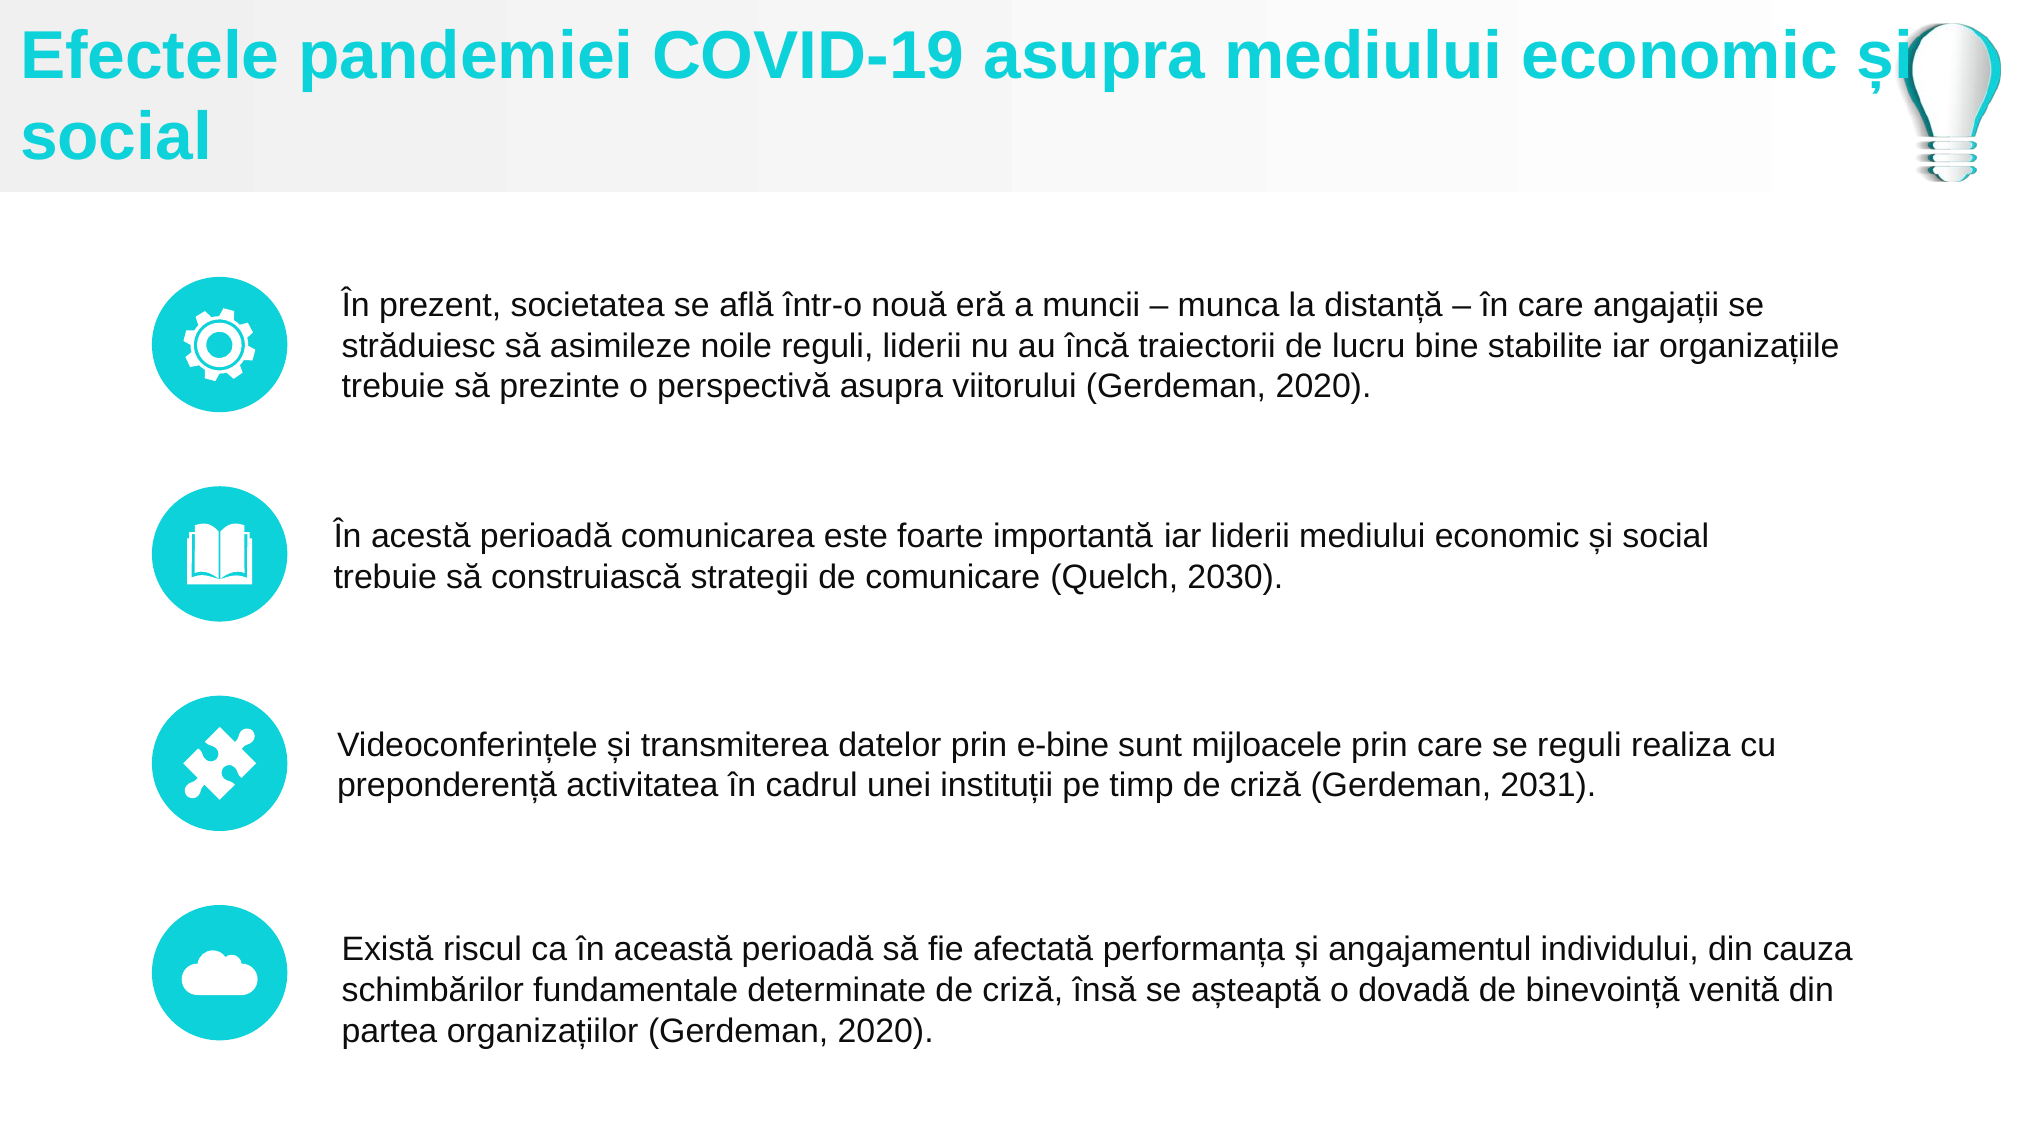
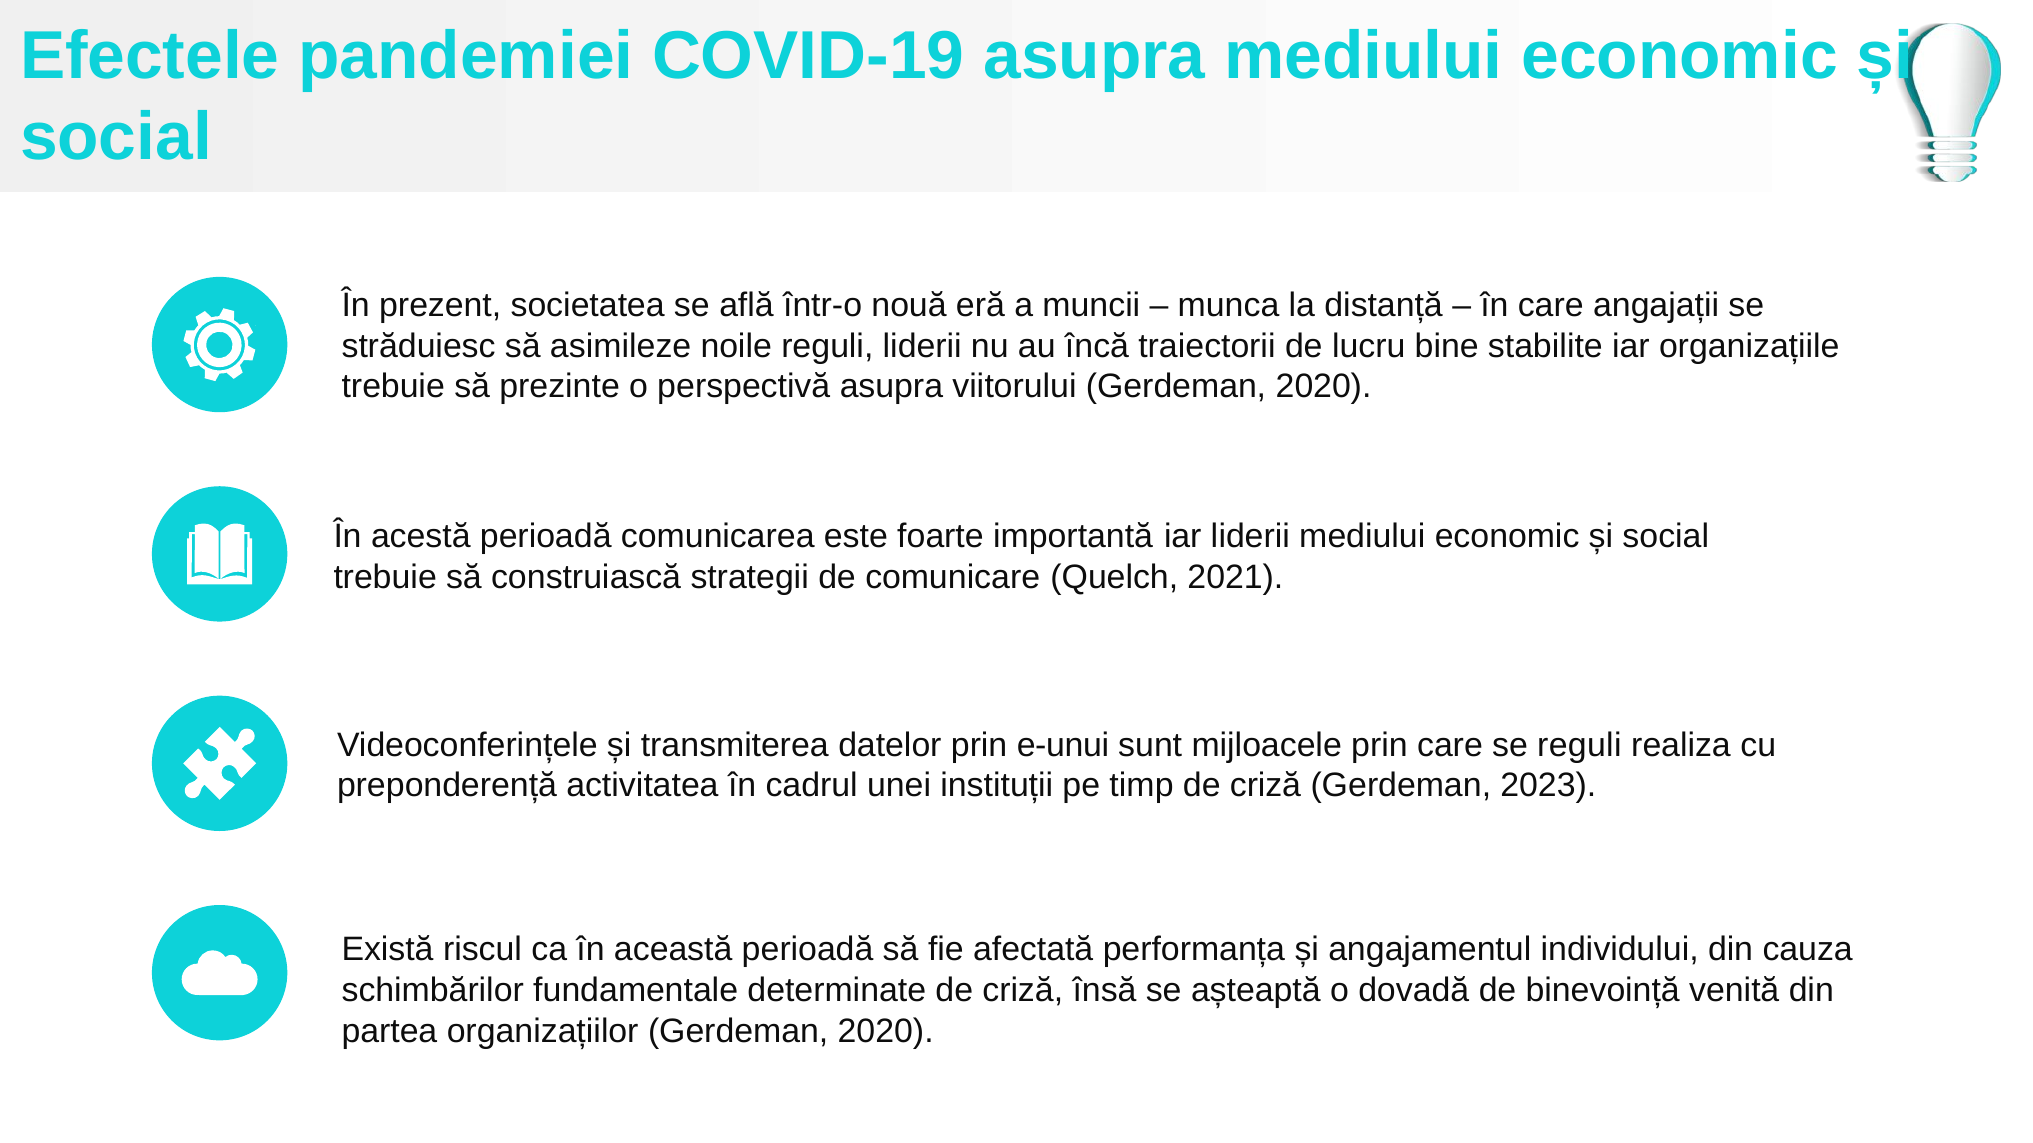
2030: 2030 -> 2021
e-bine: e-bine -> e-unui
2031: 2031 -> 2023
